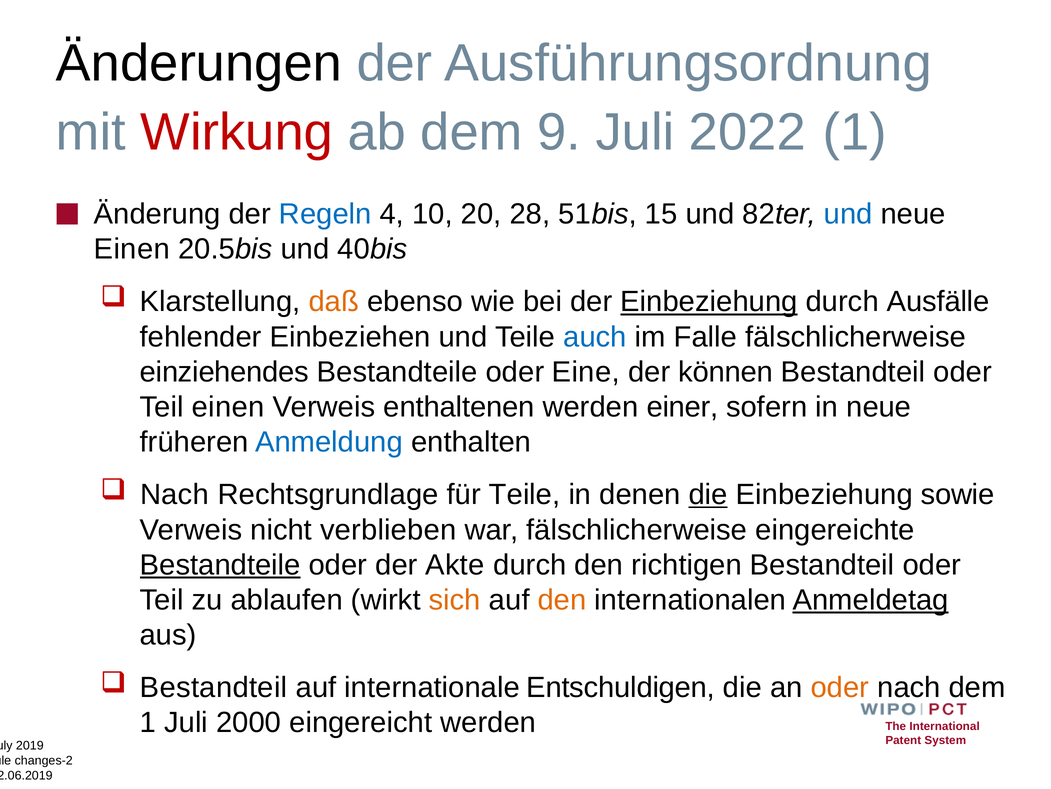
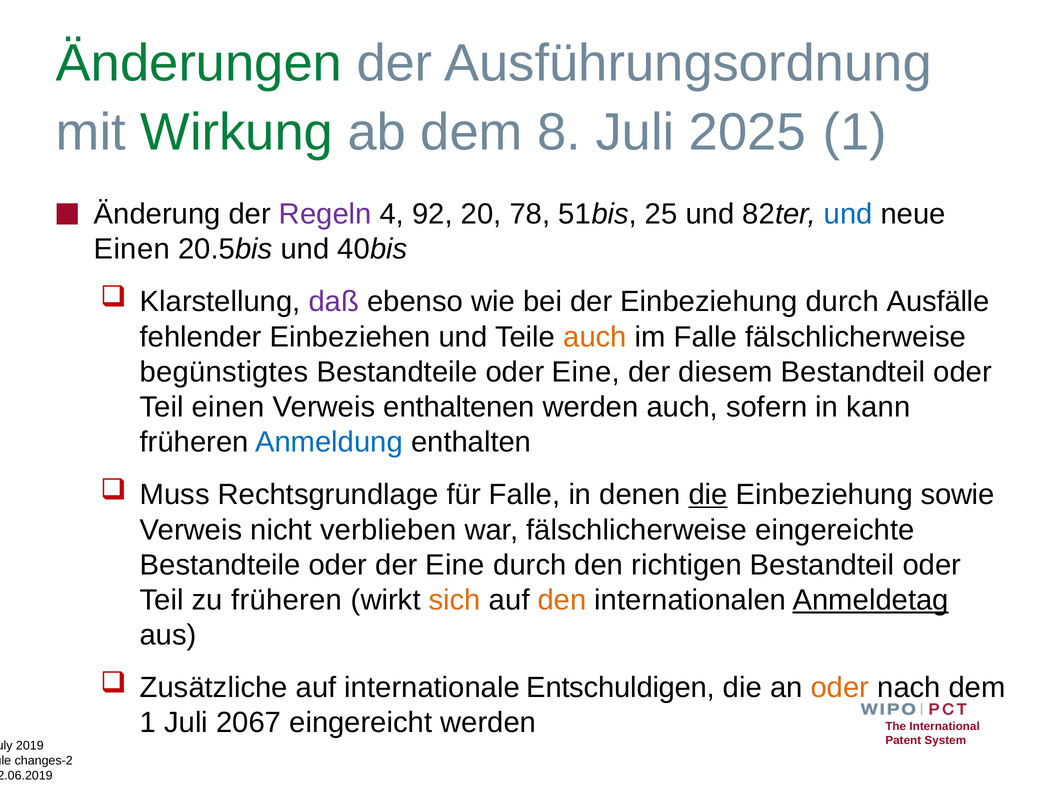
Änderungen colour: black -> green
Wirkung colour: red -> green
9: 9 -> 8
2022: 2022 -> 2025
Regeln colour: blue -> purple
10: 10 -> 92
28: 28 -> 78
15: 15 -> 25
daß colour: orange -> purple
Einbeziehung at (709, 302) underline: present -> none
auch at (595, 337) colour: blue -> orange
einziehendes: einziehendes -> begünstigtes
können: können -> diesem
werden einer: einer -> auch
in neue: neue -> kann
Nach at (175, 494): Nach -> Muss
für Teile: Teile -> Falle
Bestandteile at (220, 564) underline: present -> none
der Akte: Akte -> Eine
zu ablaufen: ablaufen -> früheren
Bestandteil at (214, 687): Bestandteil -> Zusätzliche
2000: 2000 -> 2067
